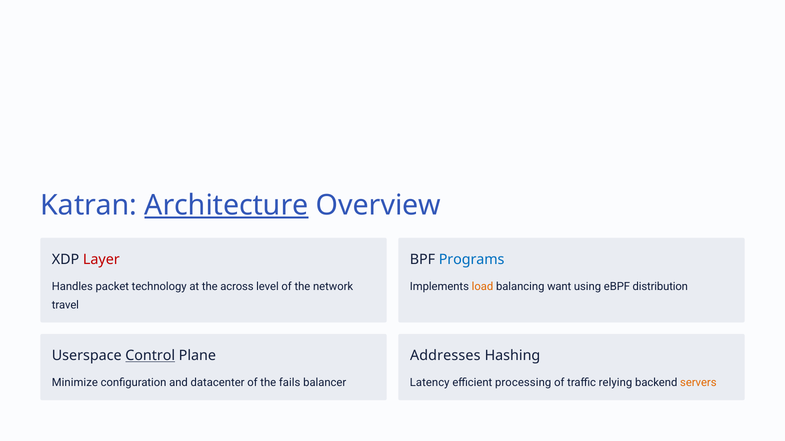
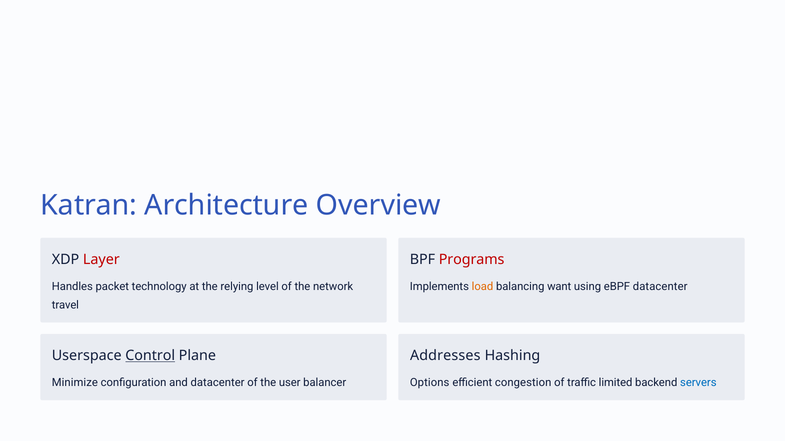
Architecture underline: present -> none
Programs colour: blue -> red
across: across -> relying
eBPF distribution: distribution -> datacenter
fails: fails -> user
Latency: Latency -> Options
processing: processing -> congestion
relying: relying -> limited
servers colour: orange -> blue
